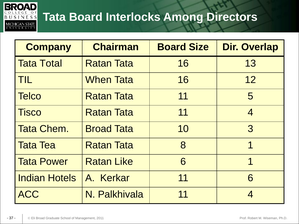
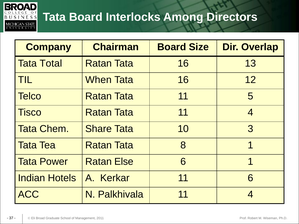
Chem Broad: Broad -> Share
Like: Like -> Else
